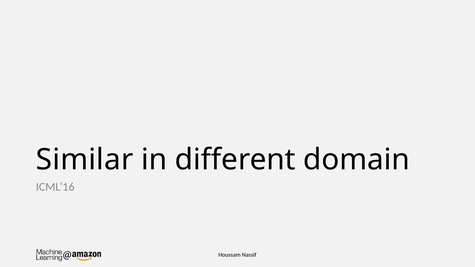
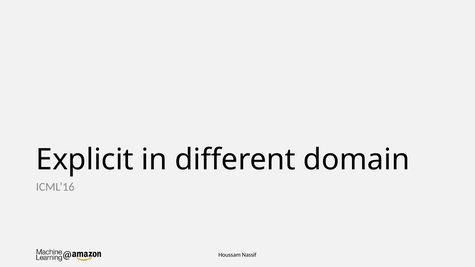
Similar: Similar -> Explicit
